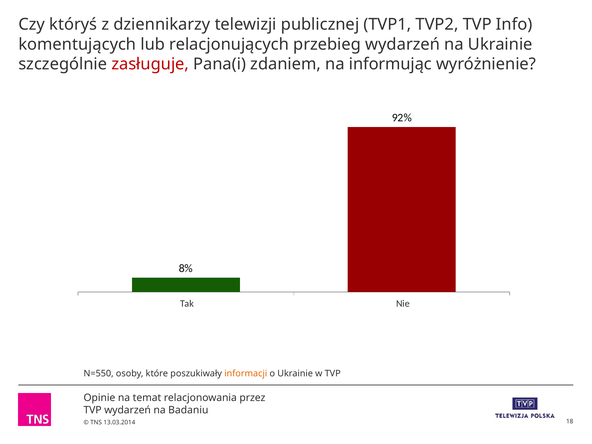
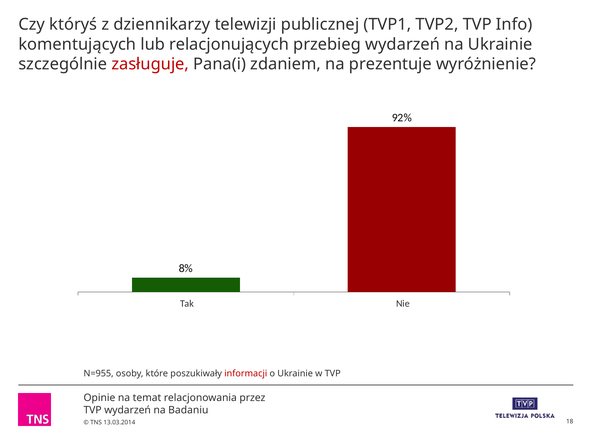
informując: informując -> prezentuje
N=550: N=550 -> N=955
informacji colour: orange -> red
